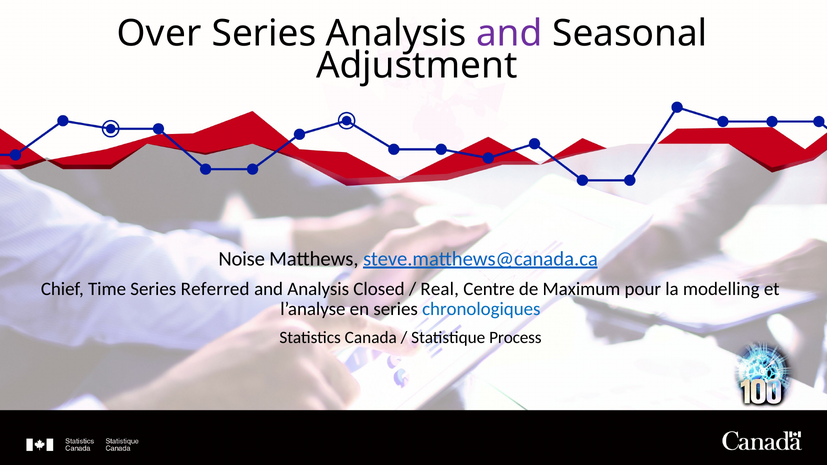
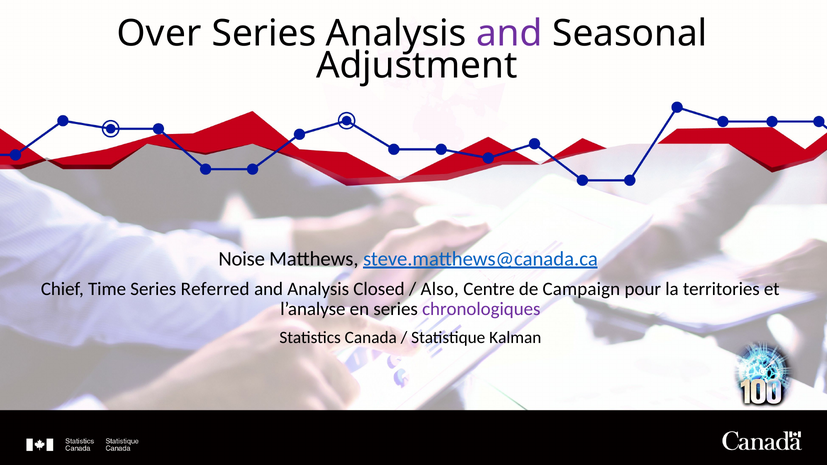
Real: Real -> Also
Maximum: Maximum -> Campaign
modelling: modelling -> territories
chronologiques colour: blue -> purple
Process: Process -> Kalman
